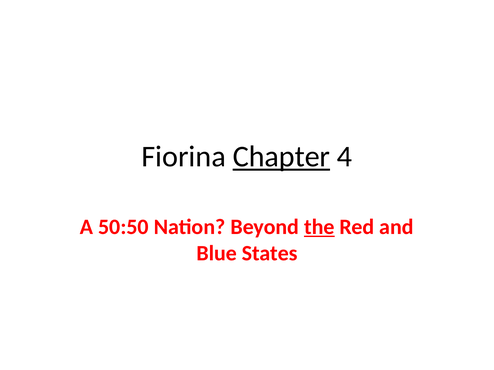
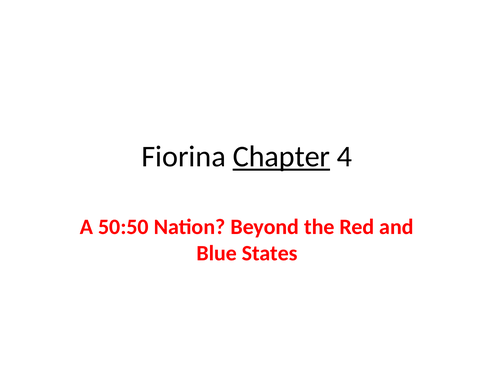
the underline: present -> none
